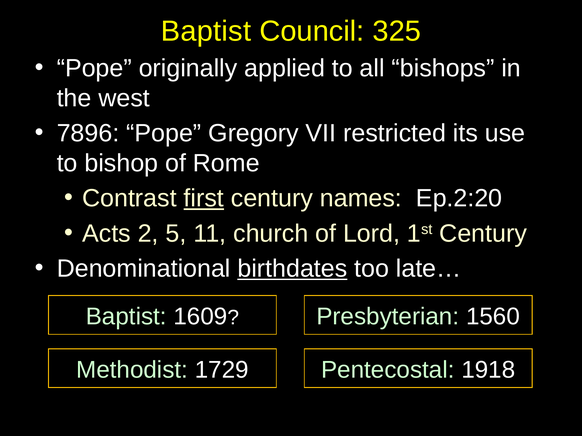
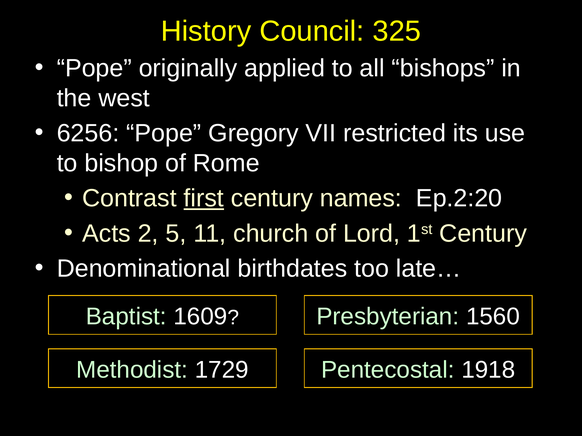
Baptist at (206, 31): Baptist -> History
7896: 7896 -> 6256
birthdates underline: present -> none
